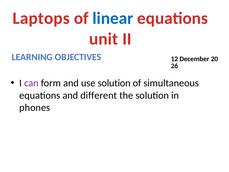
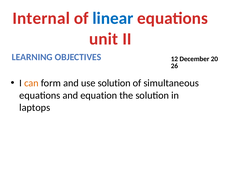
Laptops: Laptops -> Internal
can colour: purple -> orange
different: different -> equation
phones: phones -> laptops
